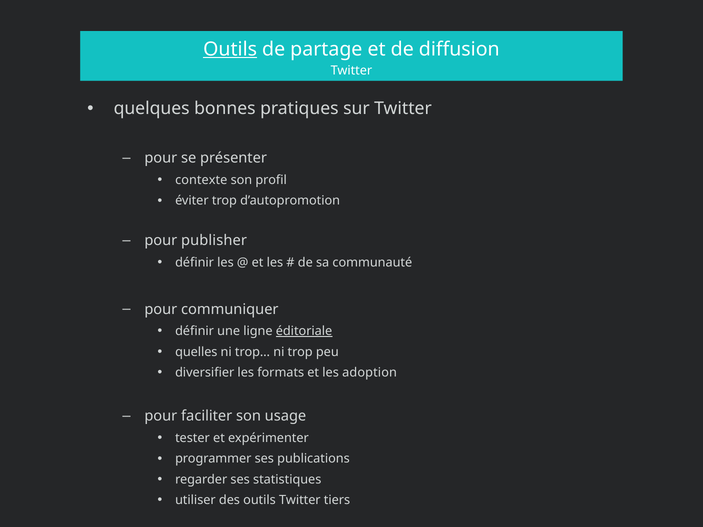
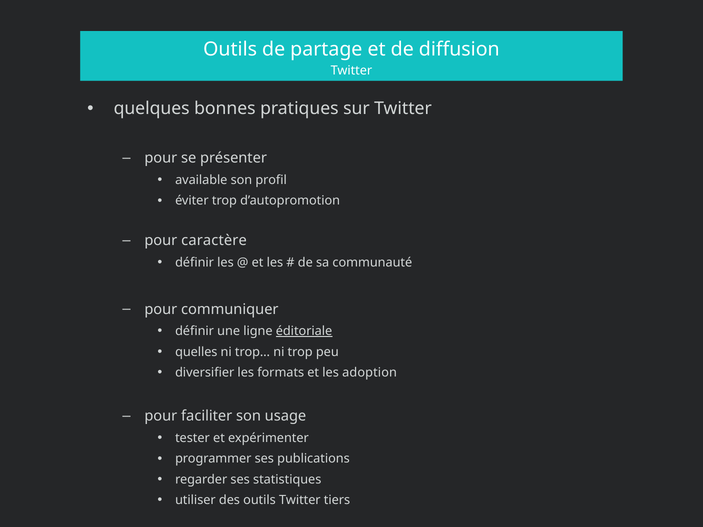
Outils at (230, 49) underline: present -> none
contexte: contexte -> available
publisher: publisher -> caractère
